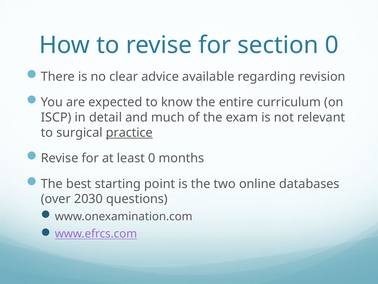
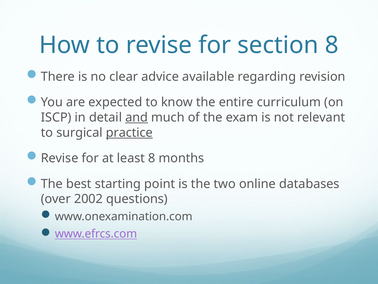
section 0: 0 -> 8
and underline: none -> present
least 0: 0 -> 8
2030: 2030 -> 2002
